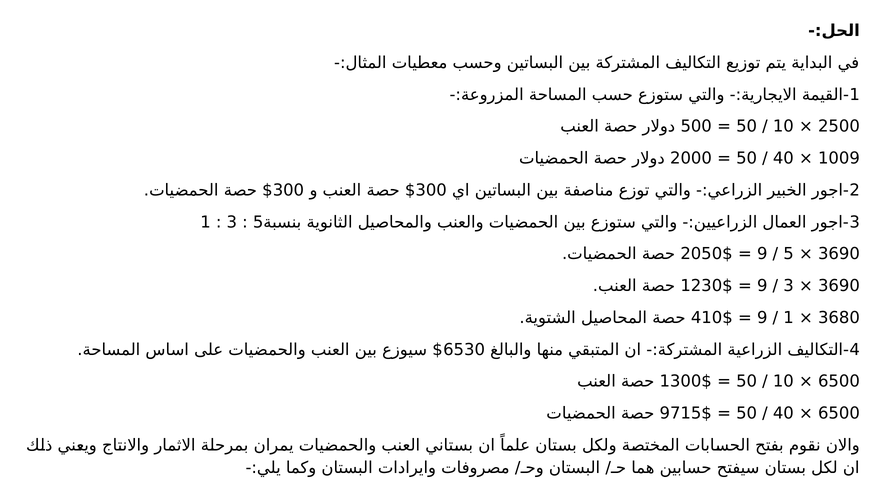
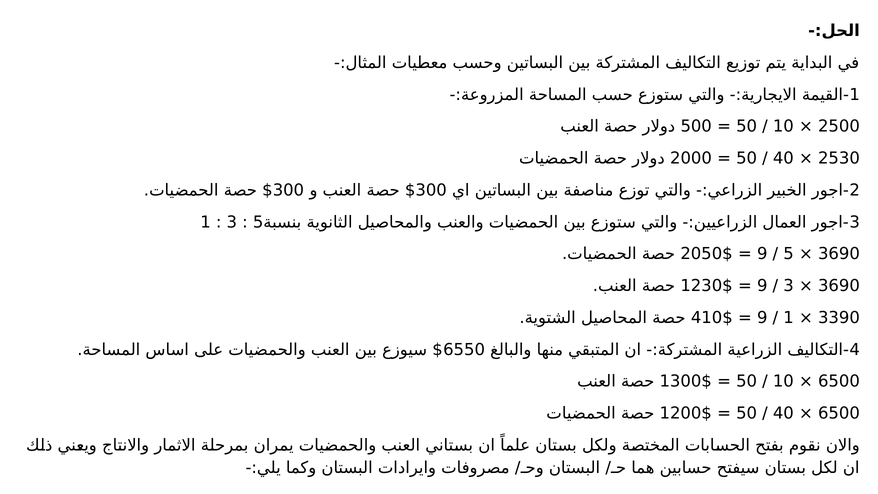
1009: 1009 -> 2530
3680: 3680 -> 3390
6530: 6530 -> 6550
9715$: 9715$ -> 1200$
